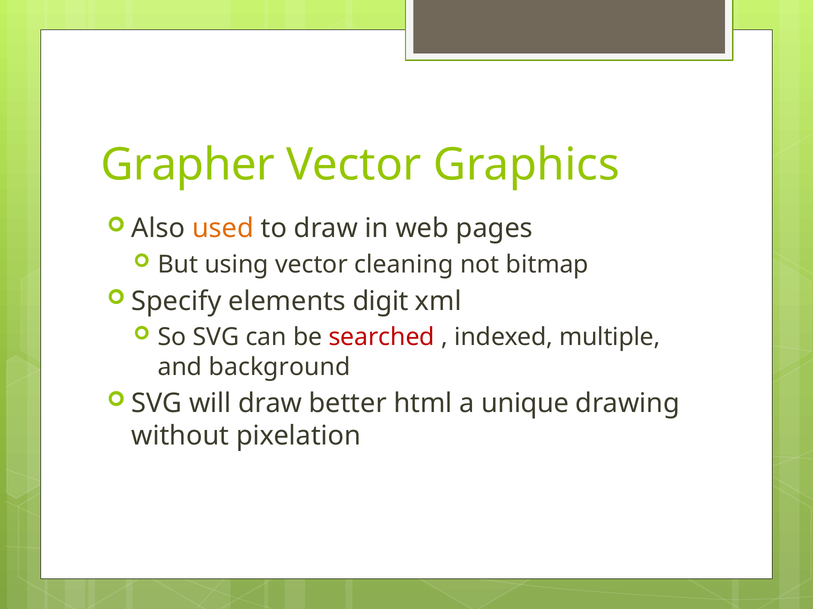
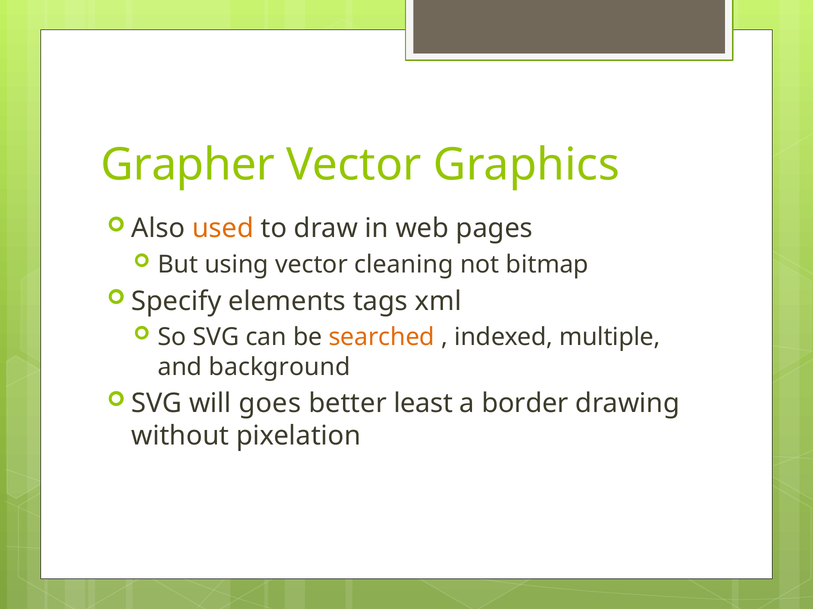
digit: digit -> tags
searched colour: red -> orange
will draw: draw -> goes
html: html -> least
unique: unique -> border
